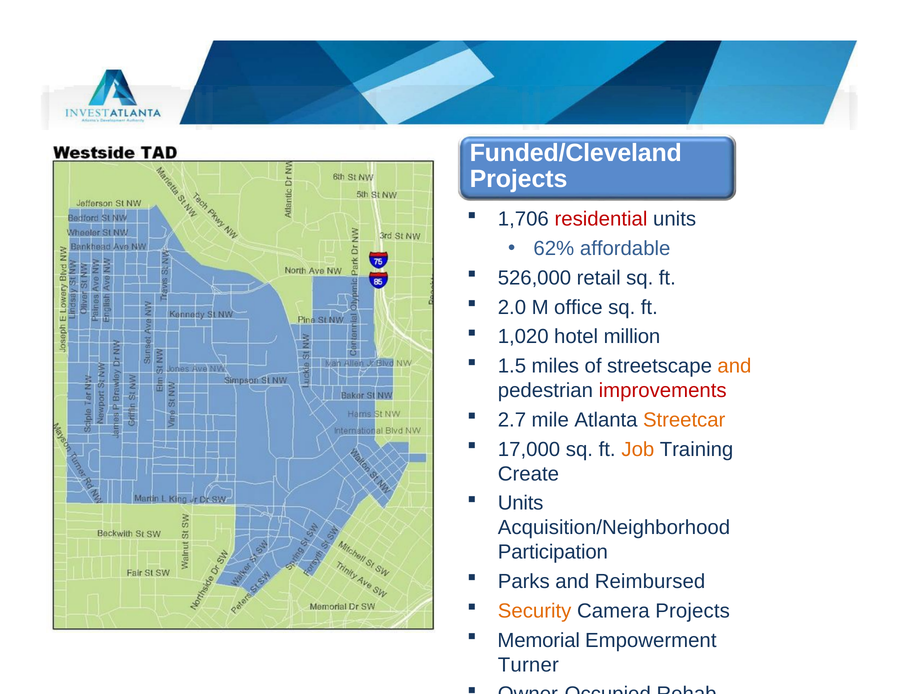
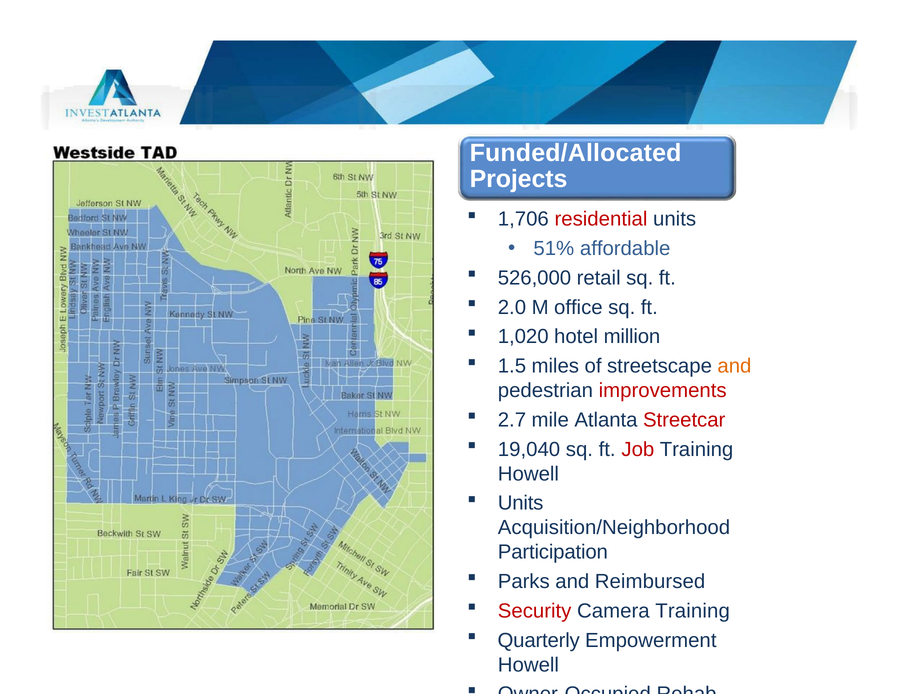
Funded/Cleveland: Funded/Cleveland -> Funded/Allocated
62%: 62% -> 51%
Streetcar colour: orange -> red
17,000: 17,000 -> 19,040
Job colour: orange -> red
Create at (528, 474): Create -> Howell
Security colour: orange -> red
Camera Projects: Projects -> Training
Memorial: Memorial -> Quarterly
Turner at (528, 665): Turner -> Howell
